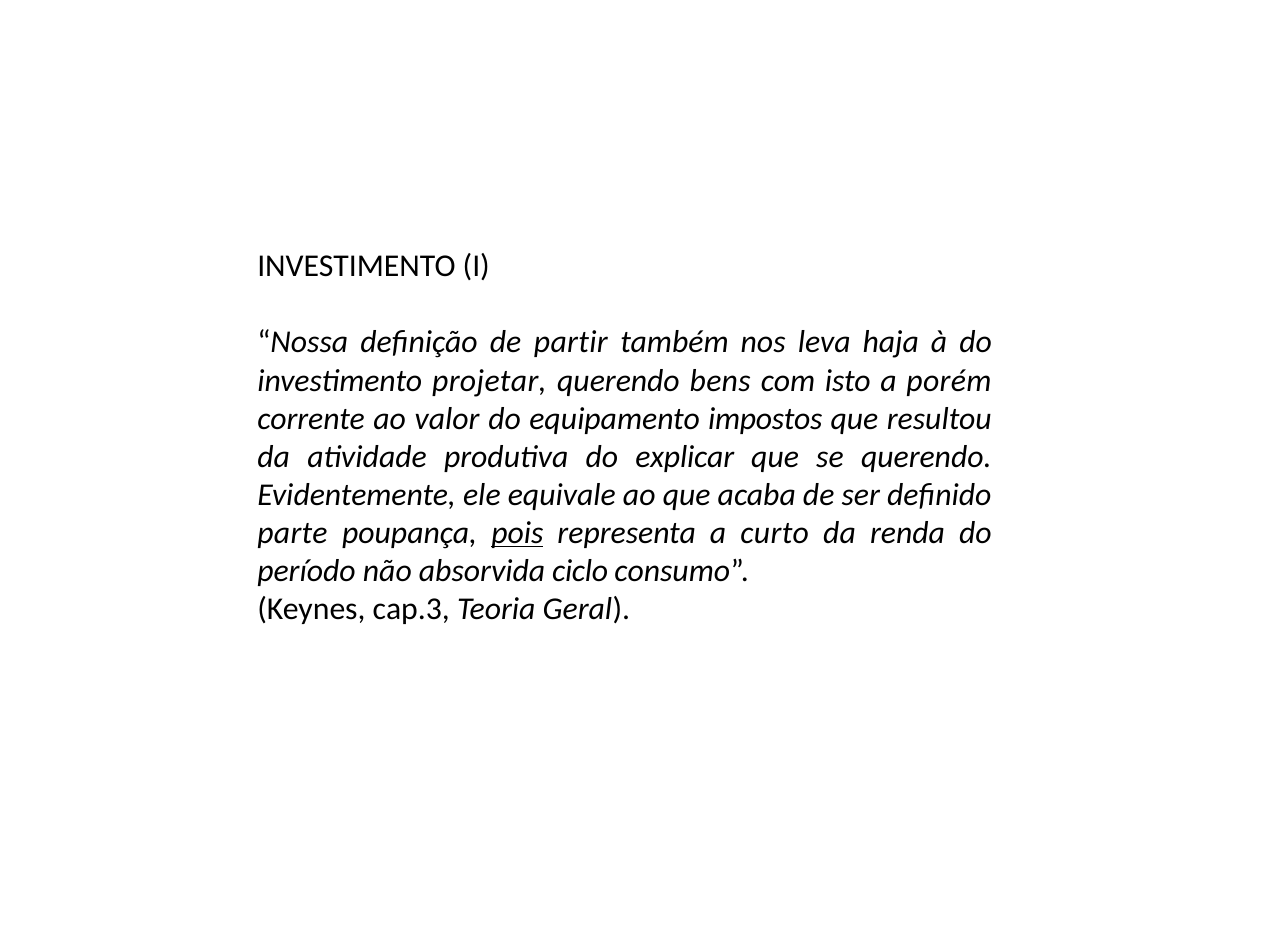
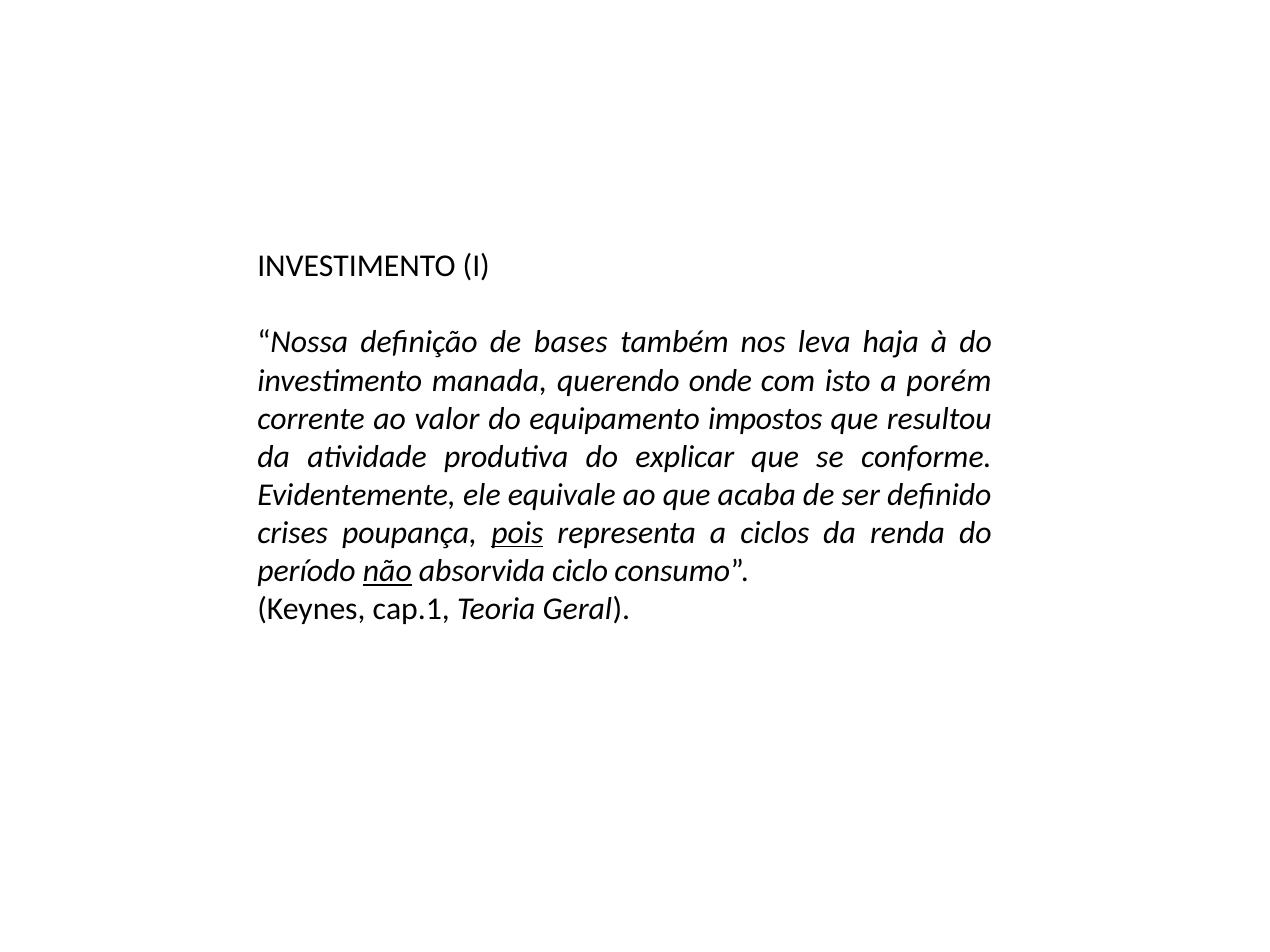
partir: partir -> bases
projetar: projetar -> manada
bens: bens -> onde
se querendo: querendo -> conforme
parte: parte -> crises
curto: curto -> ciclos
não underline: none -> present
cap.3: cap.3 -> cap.1
